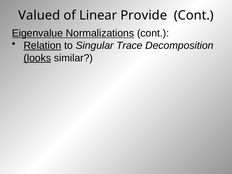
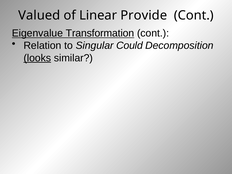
Normalizations: Normalizations -> Transformation
Relation underline: present -> none
Trace: Trace -> Could
